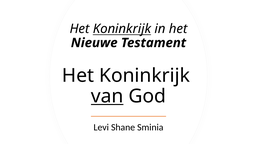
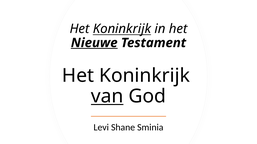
Nieuwe underline: none -> present
